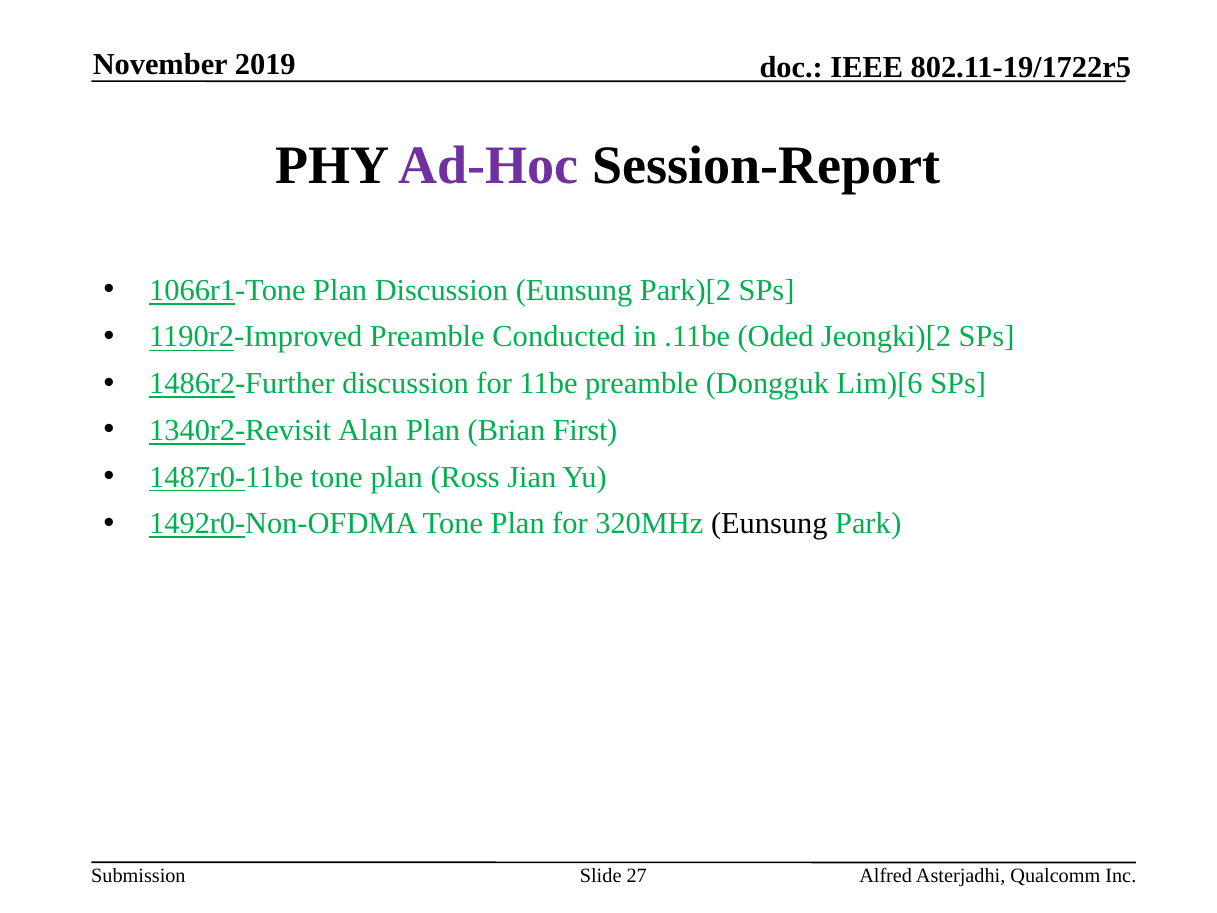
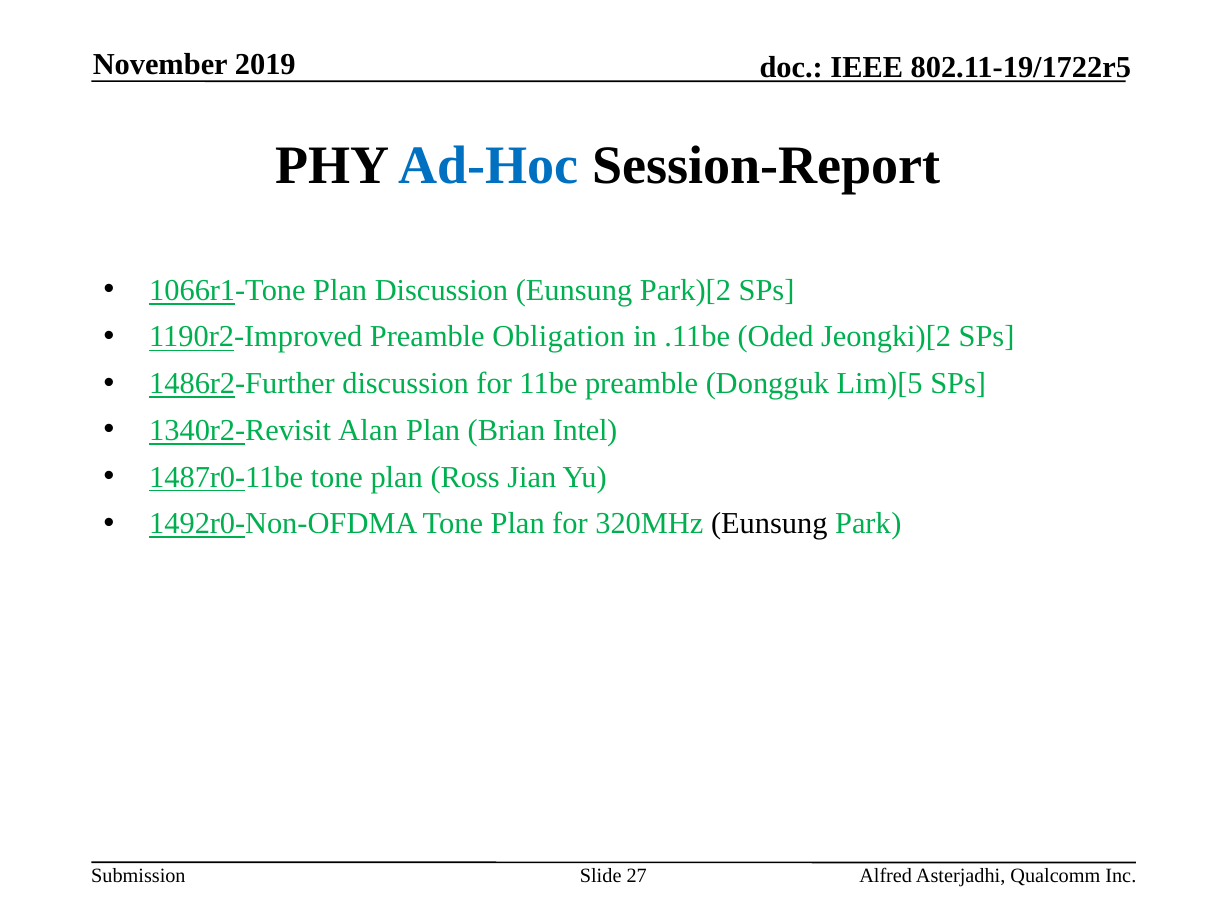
Ad-Hoc colour: purple -> blue
Conducted: Conducted -> Obligation
Lim)[6: Lim)[6 -> Lim)[5
First: First -> Intel
